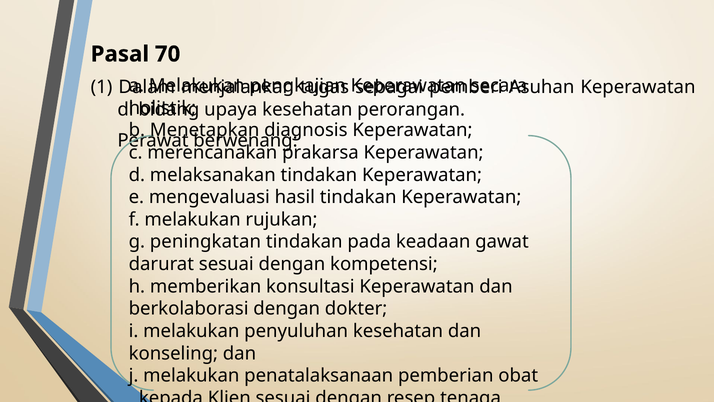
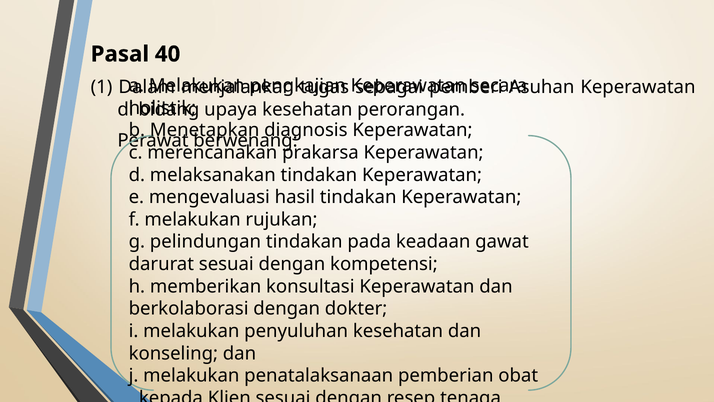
70: 70 -> 40
peningkatan: peningkatan -> pelindungan
